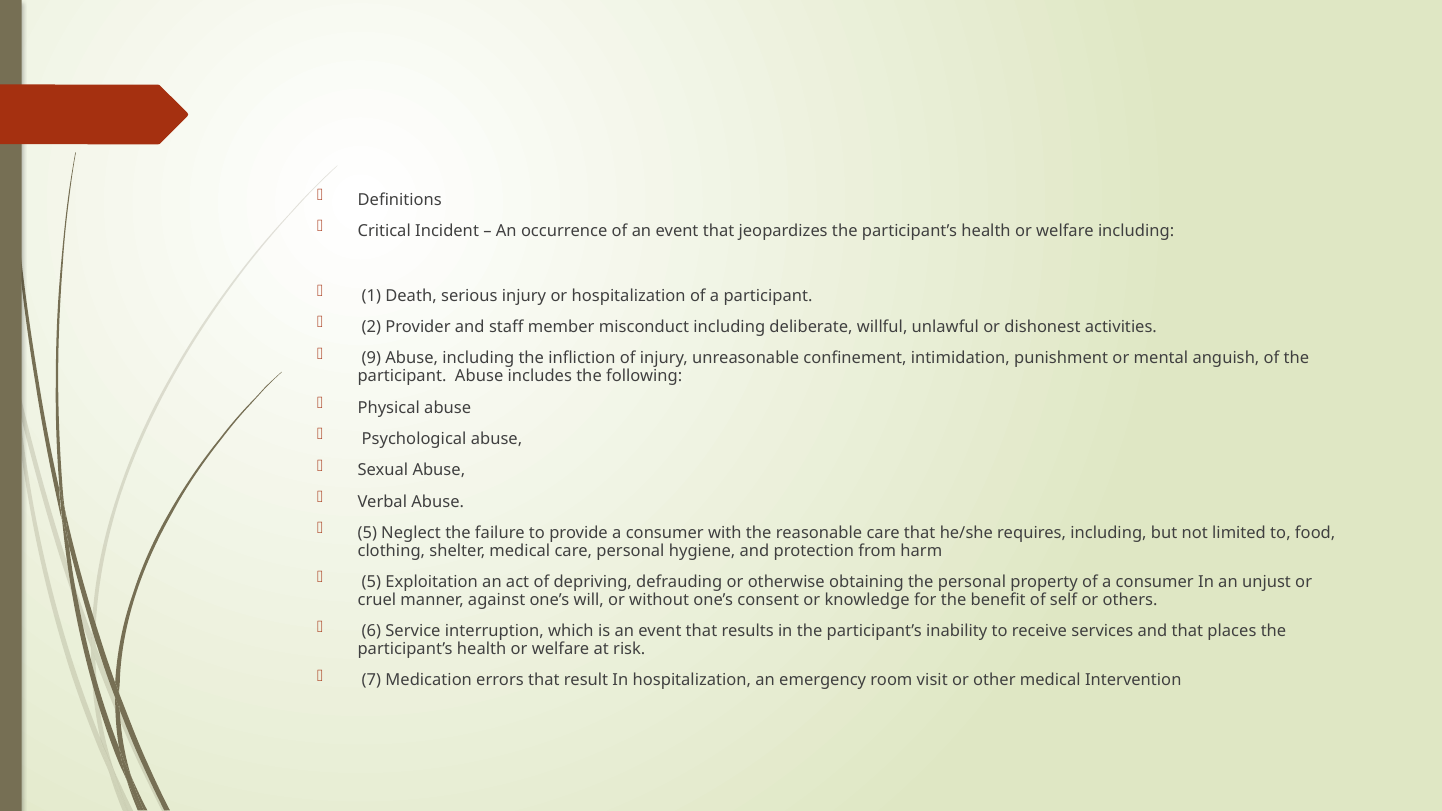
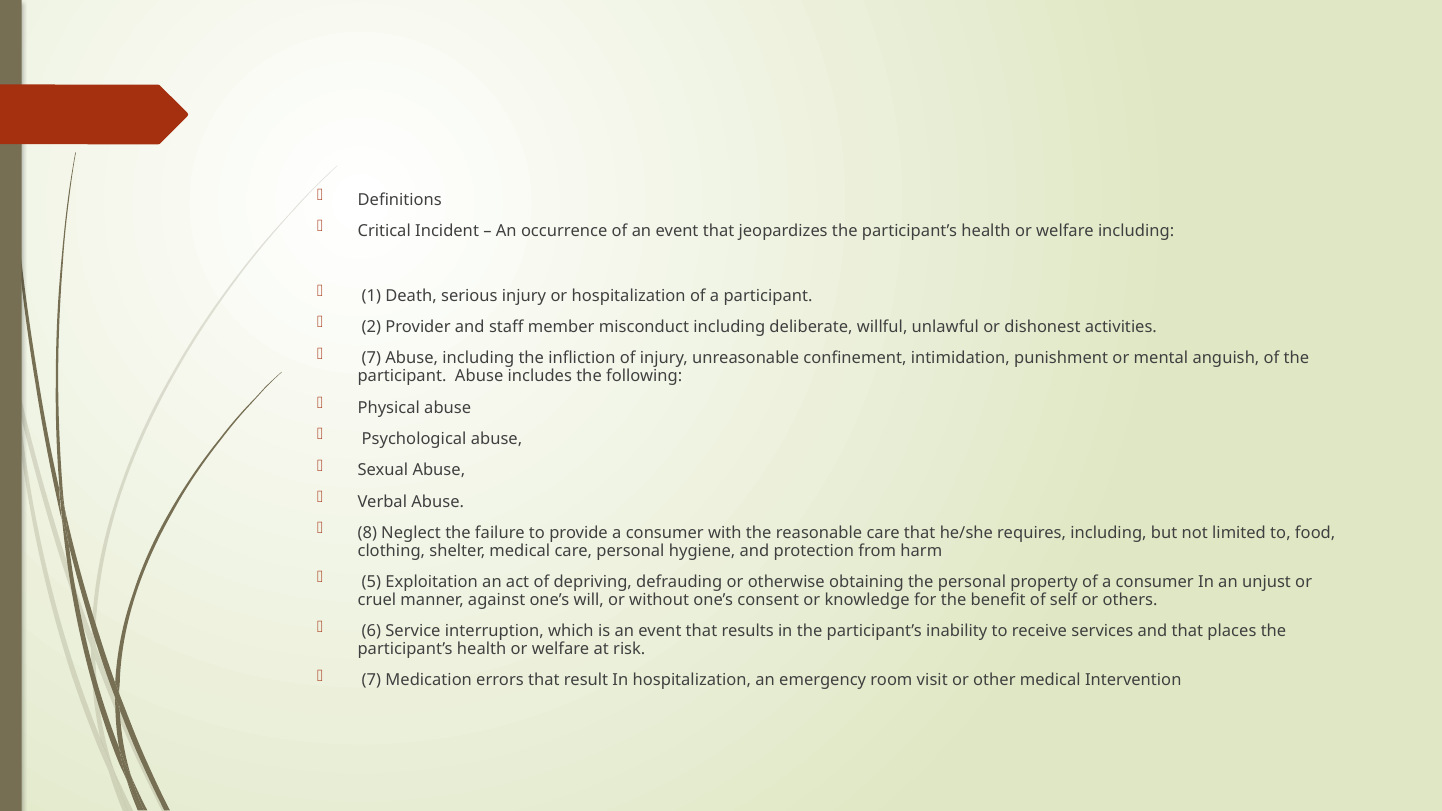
9 at (371, 359): 9 -> 7
5 at (367, 533): 5 -> 8
